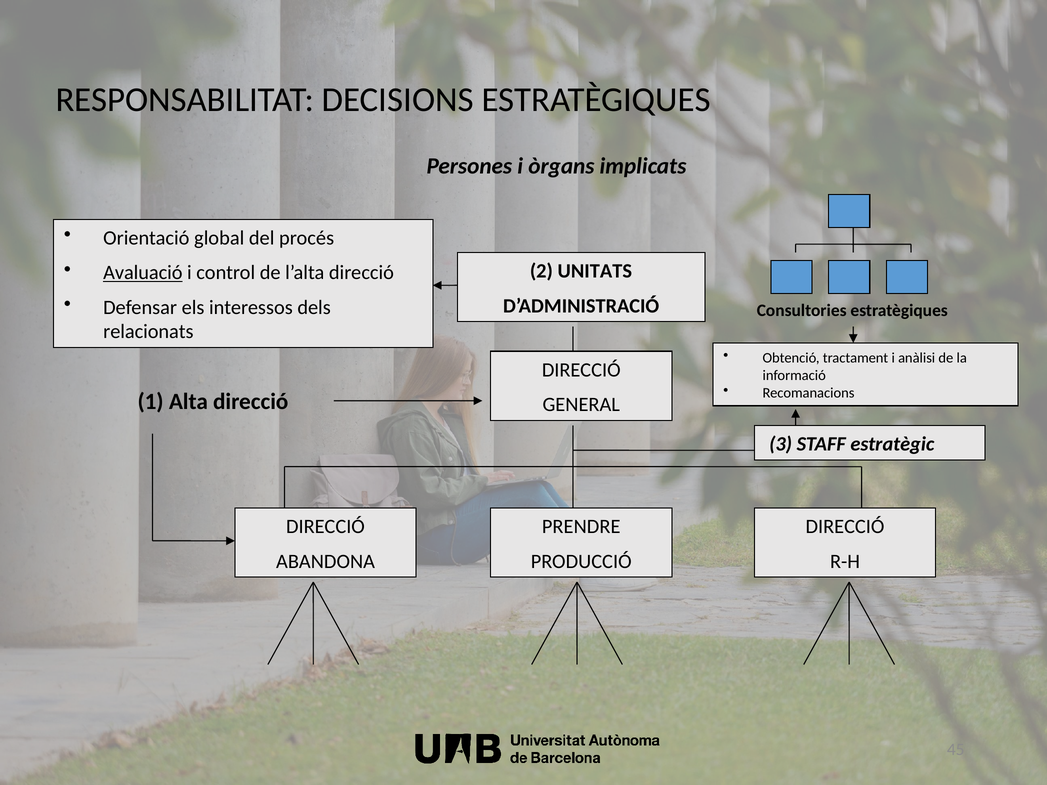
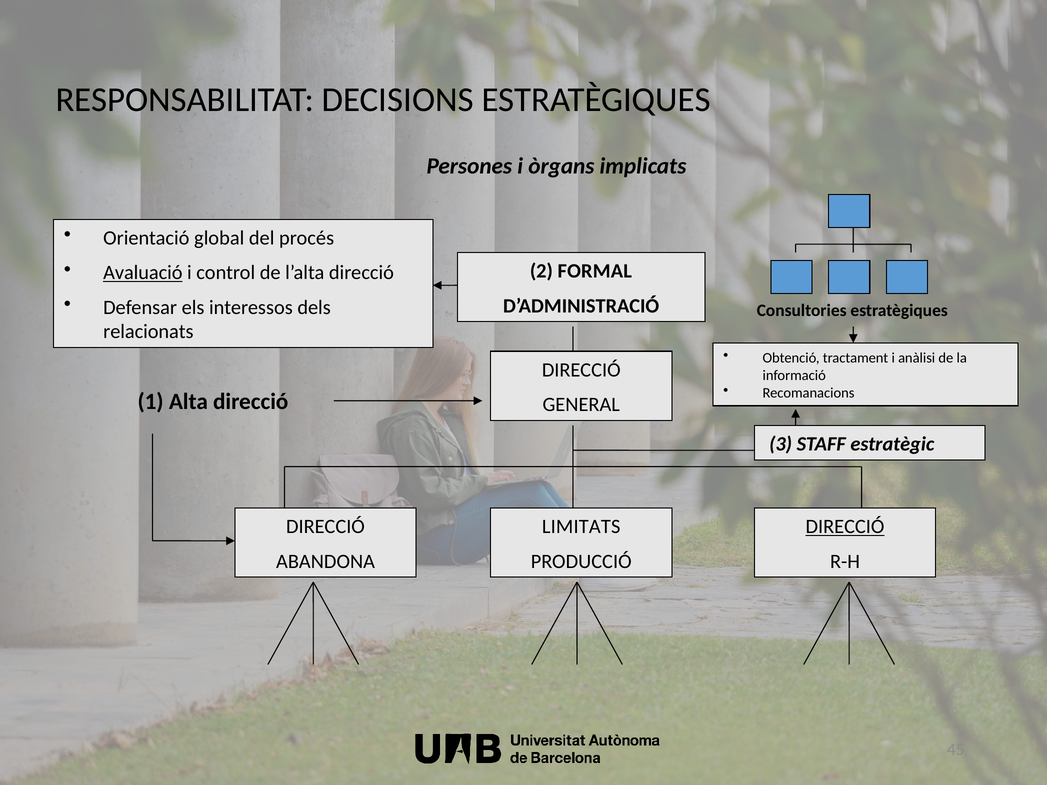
UNITATS: UNITATS -> FORMAL
PRENDRE: PRENDRE -> LIMITATS
DIRECCIÓ at (845, 527) underline: none -> present
